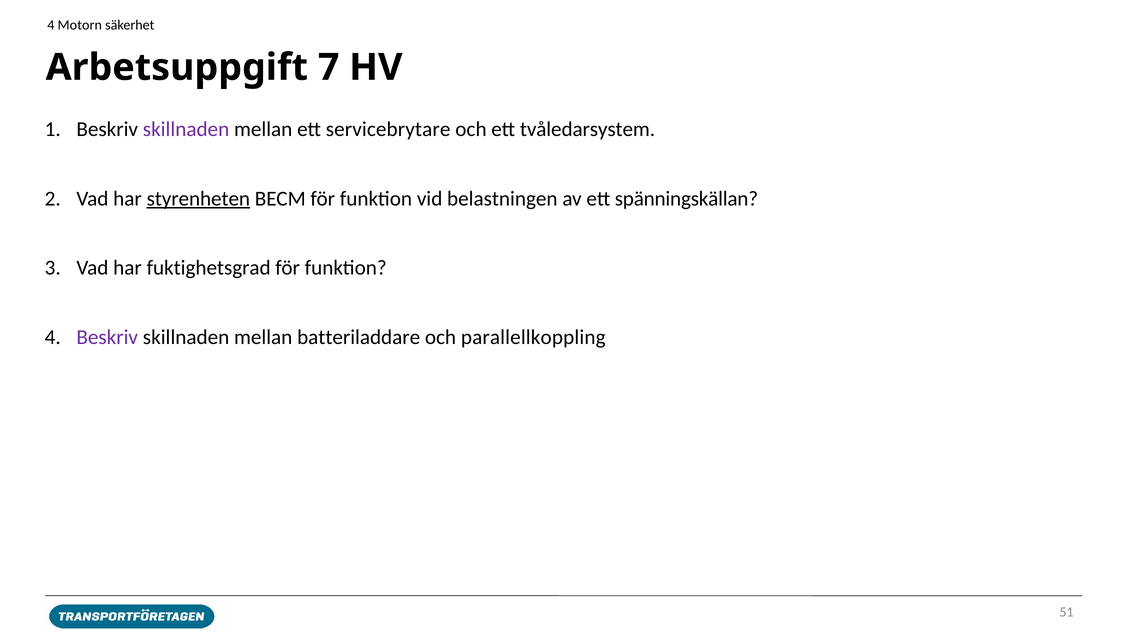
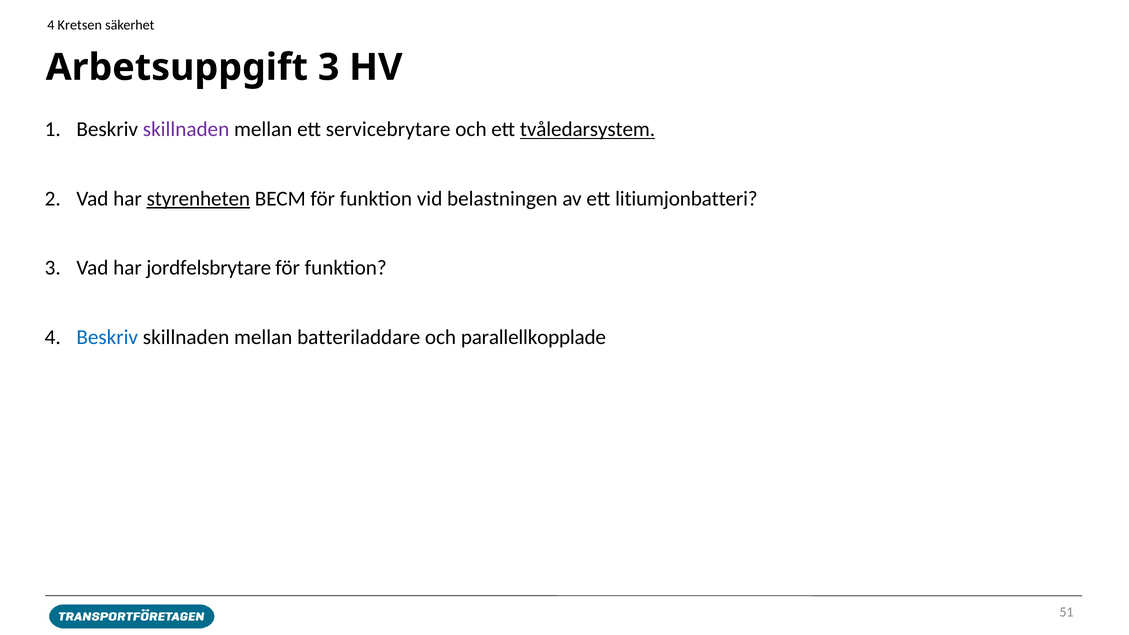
Motorn: Motorn -> Kretsen
Arbetsuppgift 7: 7 -> 3
tvåledarsystem underline: none -> present
spänningskällan: spänningskällan -> litiumjonbatteri
fuktighetsgrad: fuktighetsgrad -> jordfelsbrytare
Beskriv at (107, 337) colour: purple -> blue
parallellkoppling: parallellkoppling -> parallellkopplade
